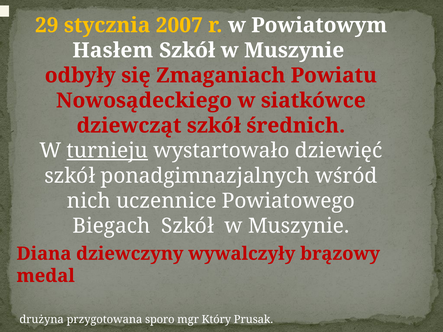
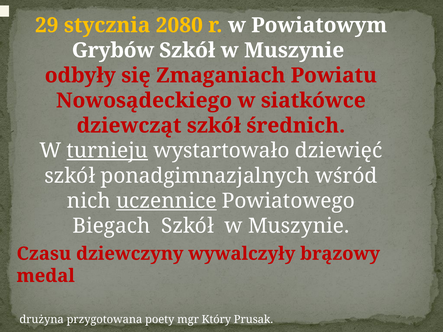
2007: 2007 -> 2080
Hasłem: Hasłem -> Grybów
uczennice underline: none -> present
Diana: Diana -> Czasu
sporo: sporo -> poety
